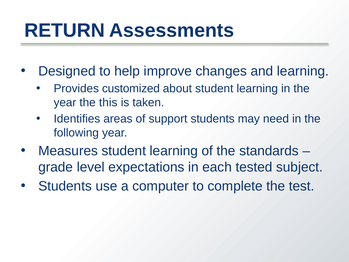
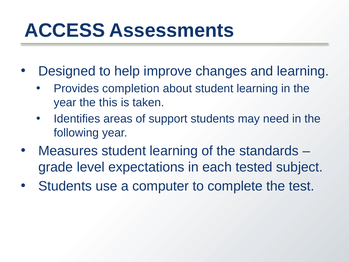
RETURN: RETURN -> ACCESS
customized: customized -> completion
